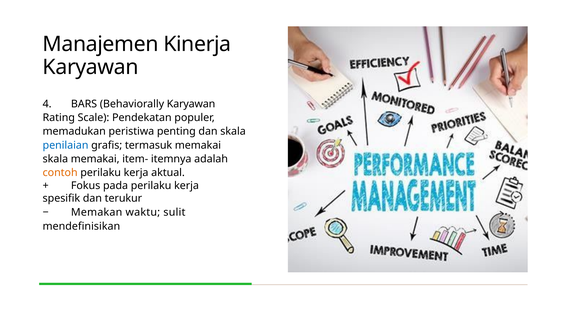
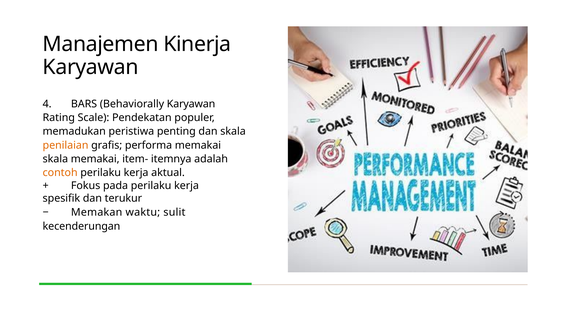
penilaian colour: blue -> orange
termasuk: termasuk -> performa
mendefinisikan: mendefinisikan -> kecenderungan
